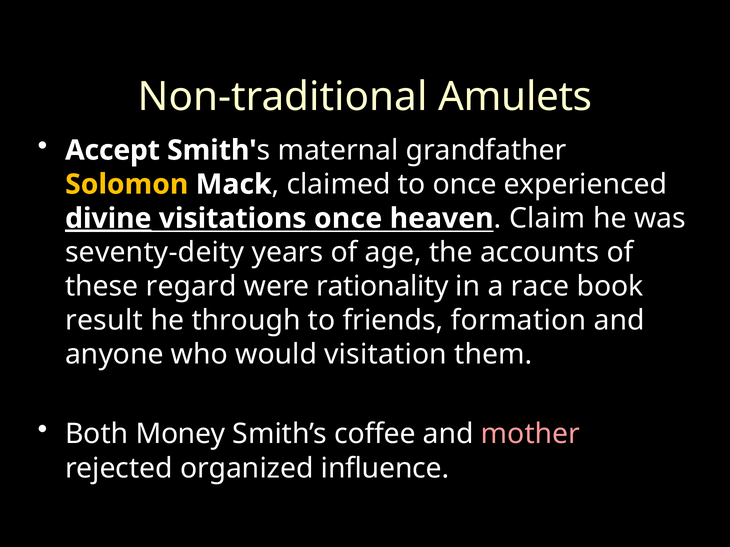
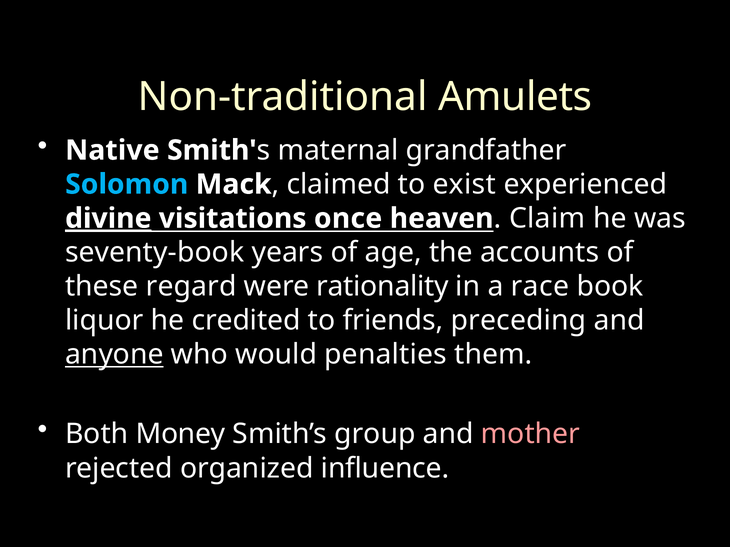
Accept: Accept -> Native
Solomon colour: yellow -> light blue
to once: once -> exist
seventy-deity: seventy-deity -> seventy-book
result: result -> liquor
through: through -> credited
formation: formation -> preceding
anyone underline: none -> present
visitation: visitation -> penalties
coffee: coffee -> group
